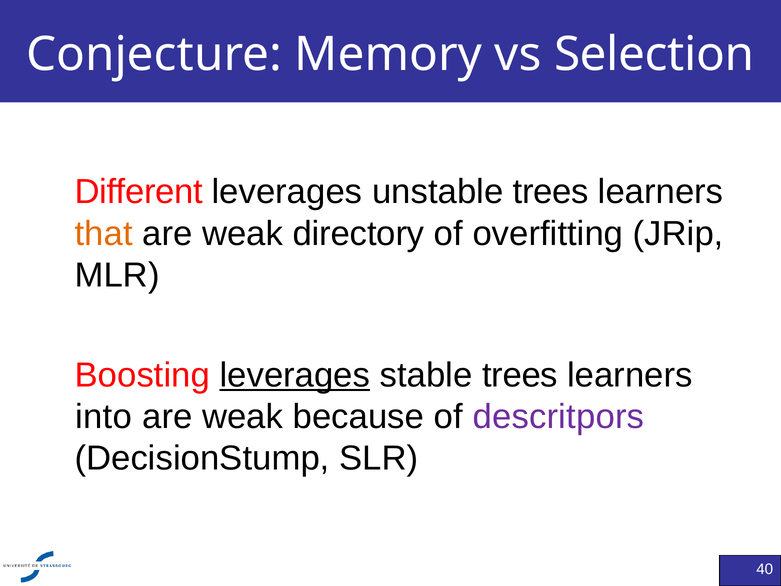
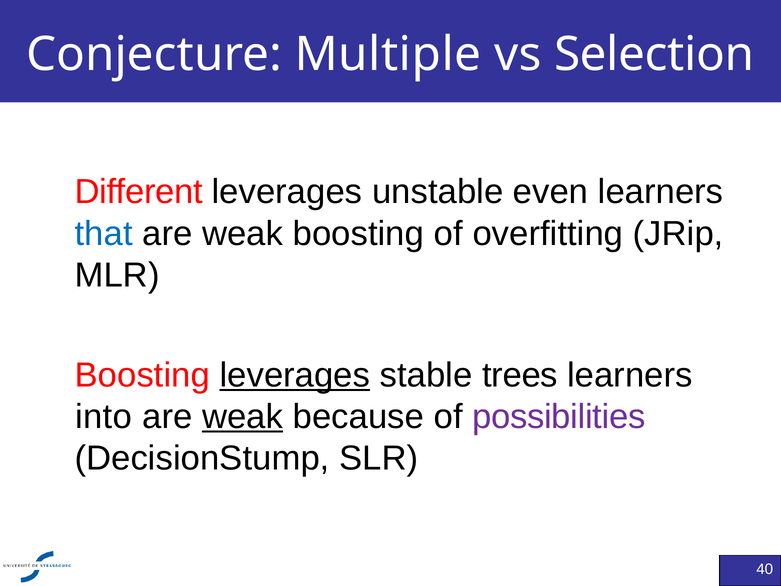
Memory: Memory -> Multiple
unstable trees: trees -> even
that colour: orange -> blue
weak directory: directory -> boosting
weak at (243, 417) underline: none -> present
descritpors: descritpors -> possibilities
